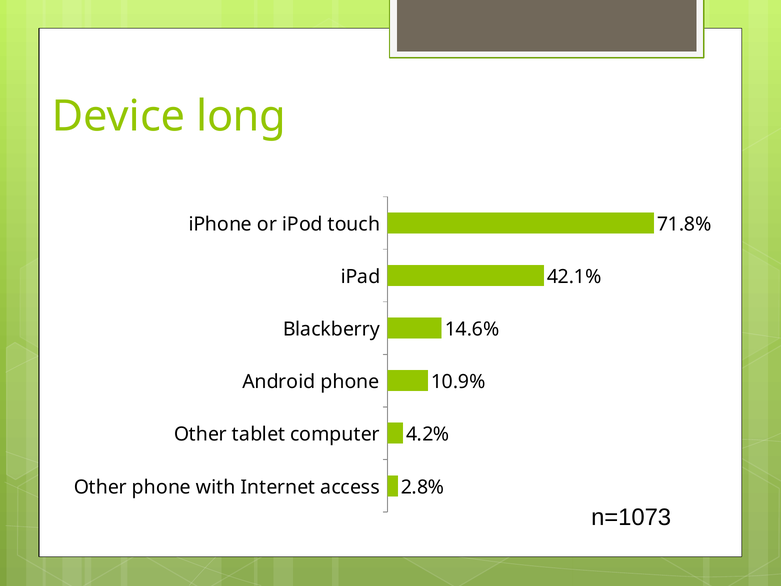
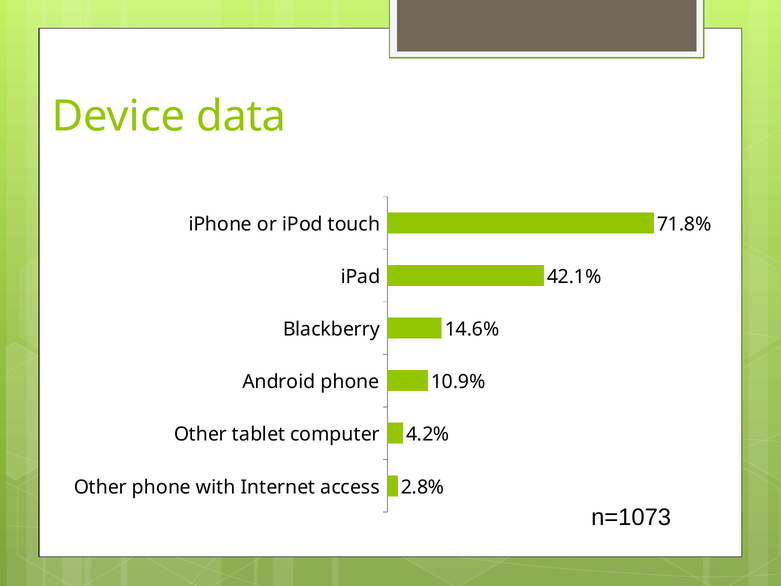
long: long -> data
